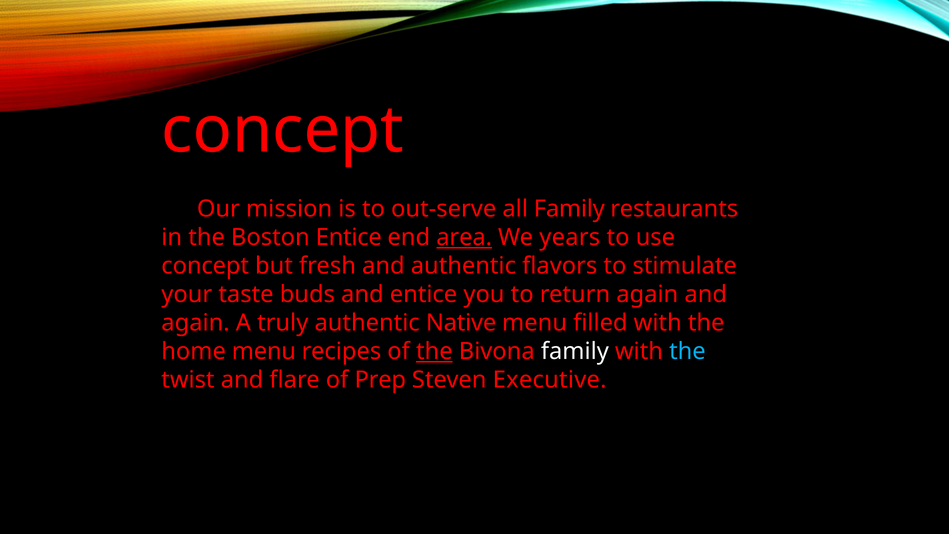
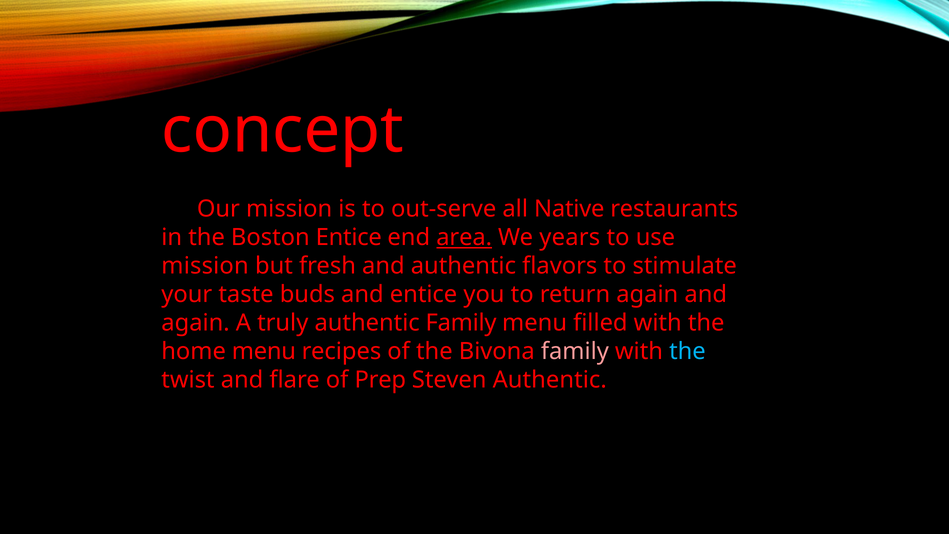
all Family: Family -> Native
concept at (205, 266): concept -> mission
authentic Native: Native -> Family
the at (434, 351) underline: present -> none
family at (575, 351) colour: white -> pink
Steven Executive: Executive -> Authentic
